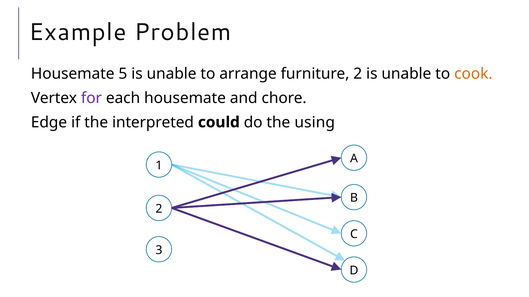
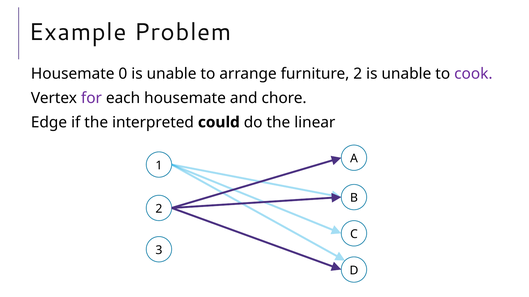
5: 5 -> 0
cook colour: orange -> purple
using: using -> linear
